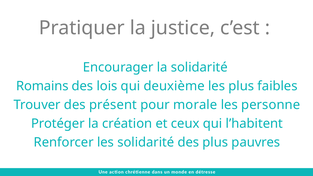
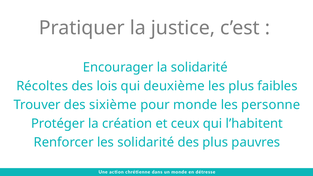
Romains: Romains -> Récoltes
présent: présent -> sixième
pour morale: morale -> monde
